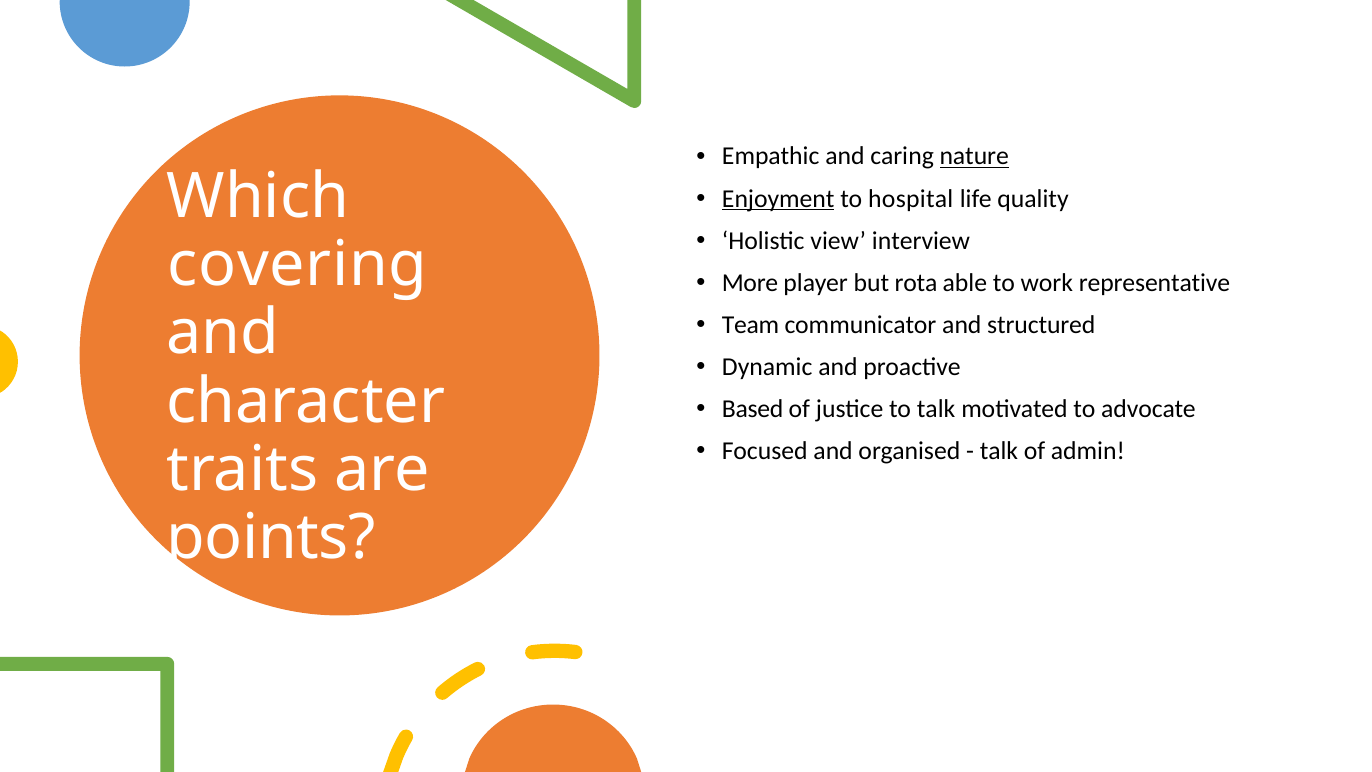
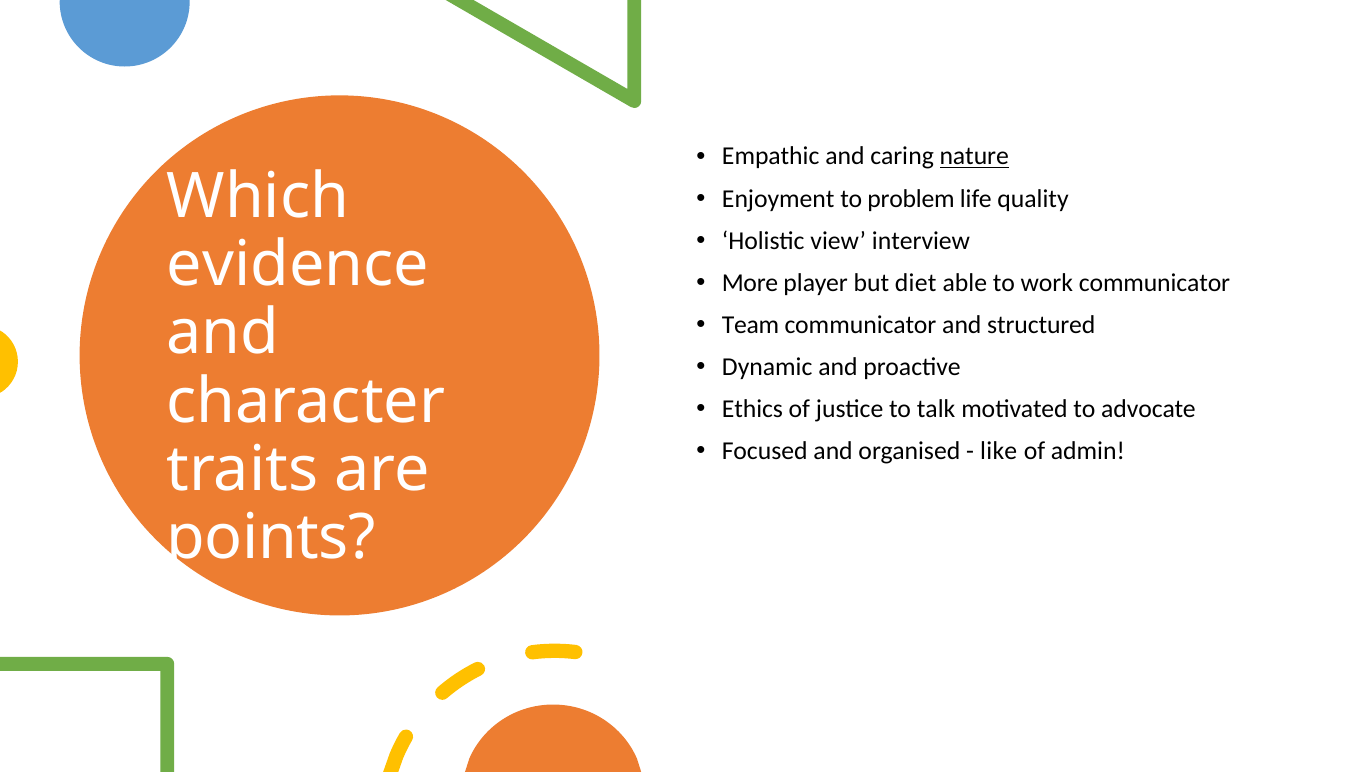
Enjoyment underline: present -> none
hospital: hospital -> problem
covering: covering -> evidence
rota: rota -> diet
work representative: representative -> communicator
Based: Based -> Ethics
talk at (999, 451): talk -> like
